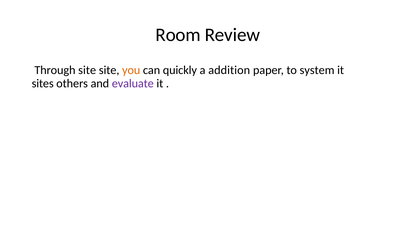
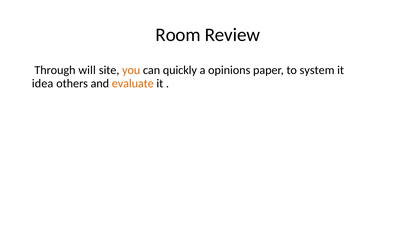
Through site: site -> will
addition: addition -> opinions
sites: sites -> idea
evaluate colour: purple -> orange
